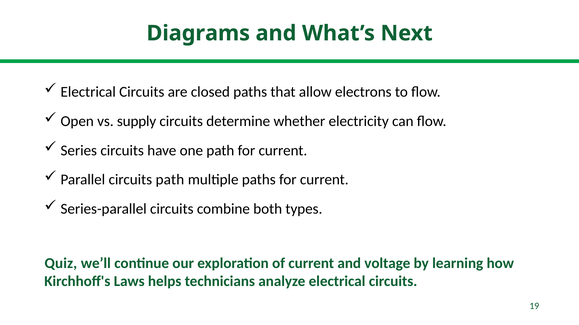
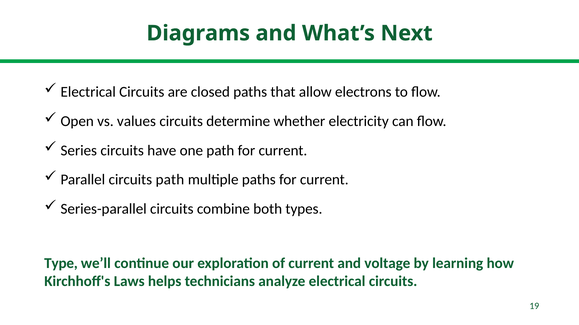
supply: supply -> values
Quiz: Quiz -> Type
